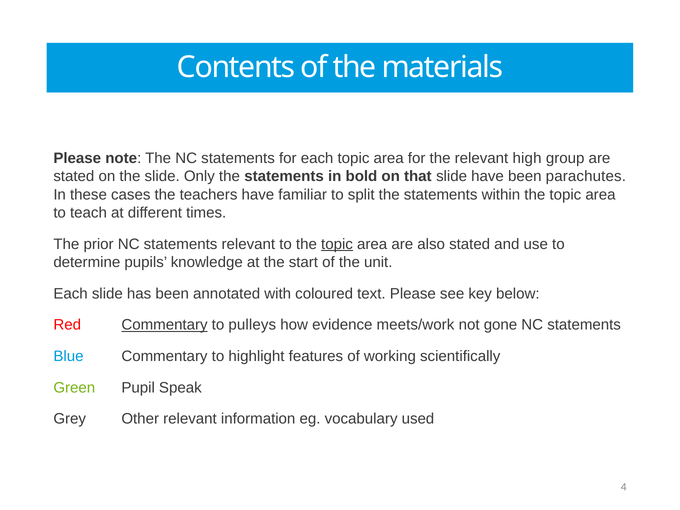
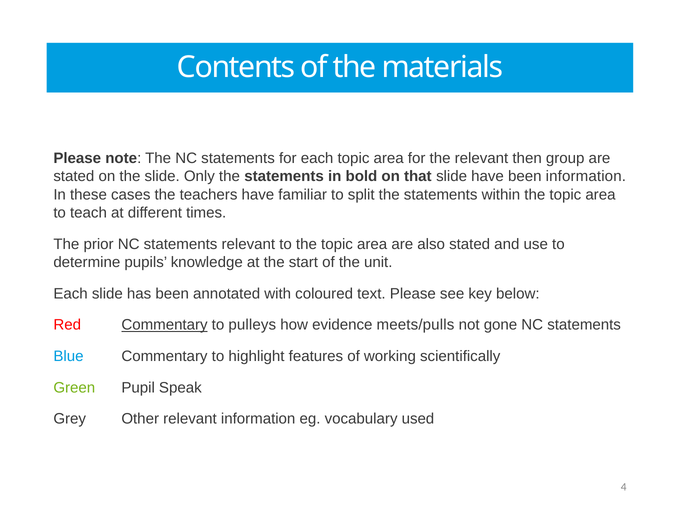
high: high -> then
been parachutes: parachutes -> information
topic at (337, 244) underline: present -> none
meets/work: meets/work -> meets/pulls
